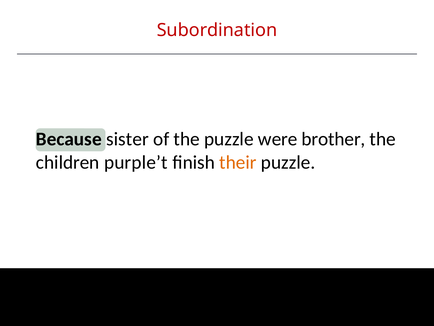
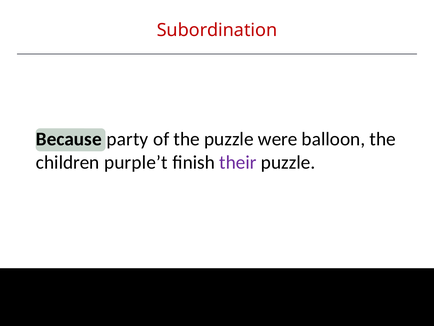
sister: sister -> party
brother: brother -> balloon
their colour: orange -> purple
